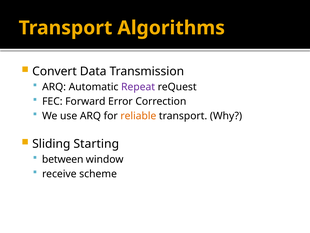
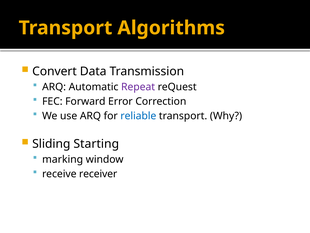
reliable colour: orange -> blue
between: between -> marking
scheme: scheme -> receiver
